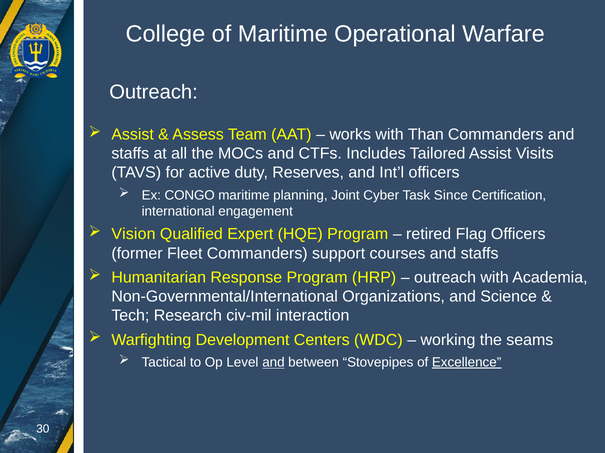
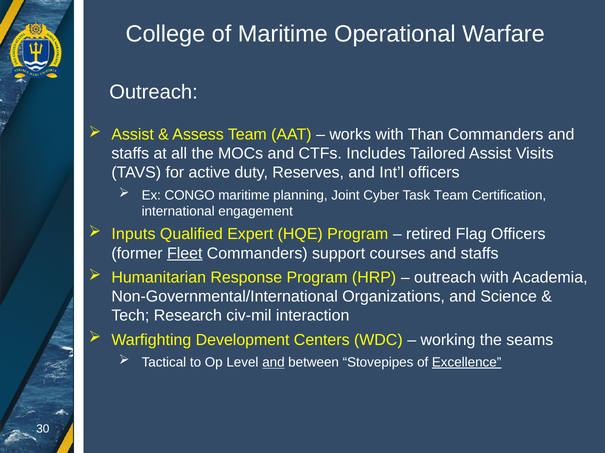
Task Since: Since -> Team
Vision: Vision -> Inputs
Fleet underline: none -> present
